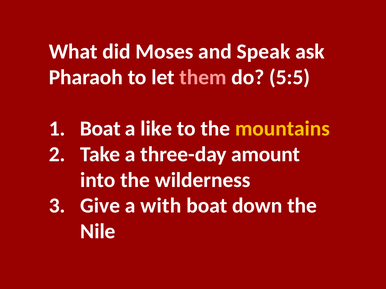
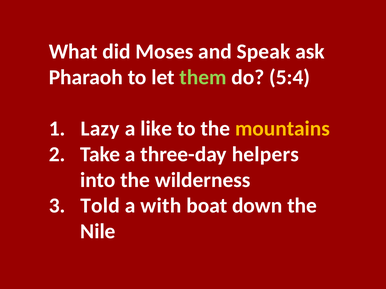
them colour: pink -> light green
5:5: 5:5 -> 5:4
Boat at (100, 129): Boat -> Lazy
amount: amount -> helpers
Give: Give -> Told
